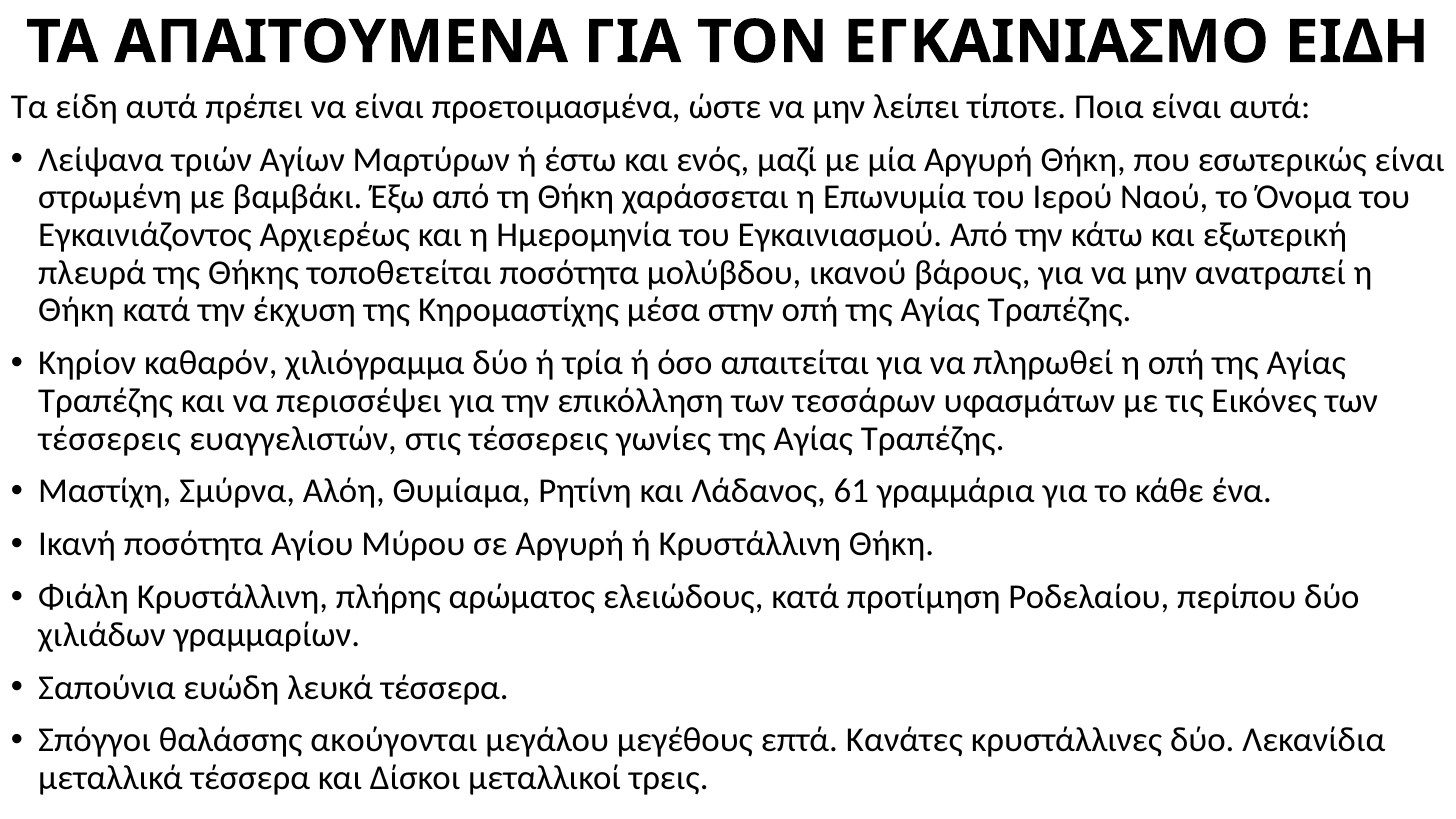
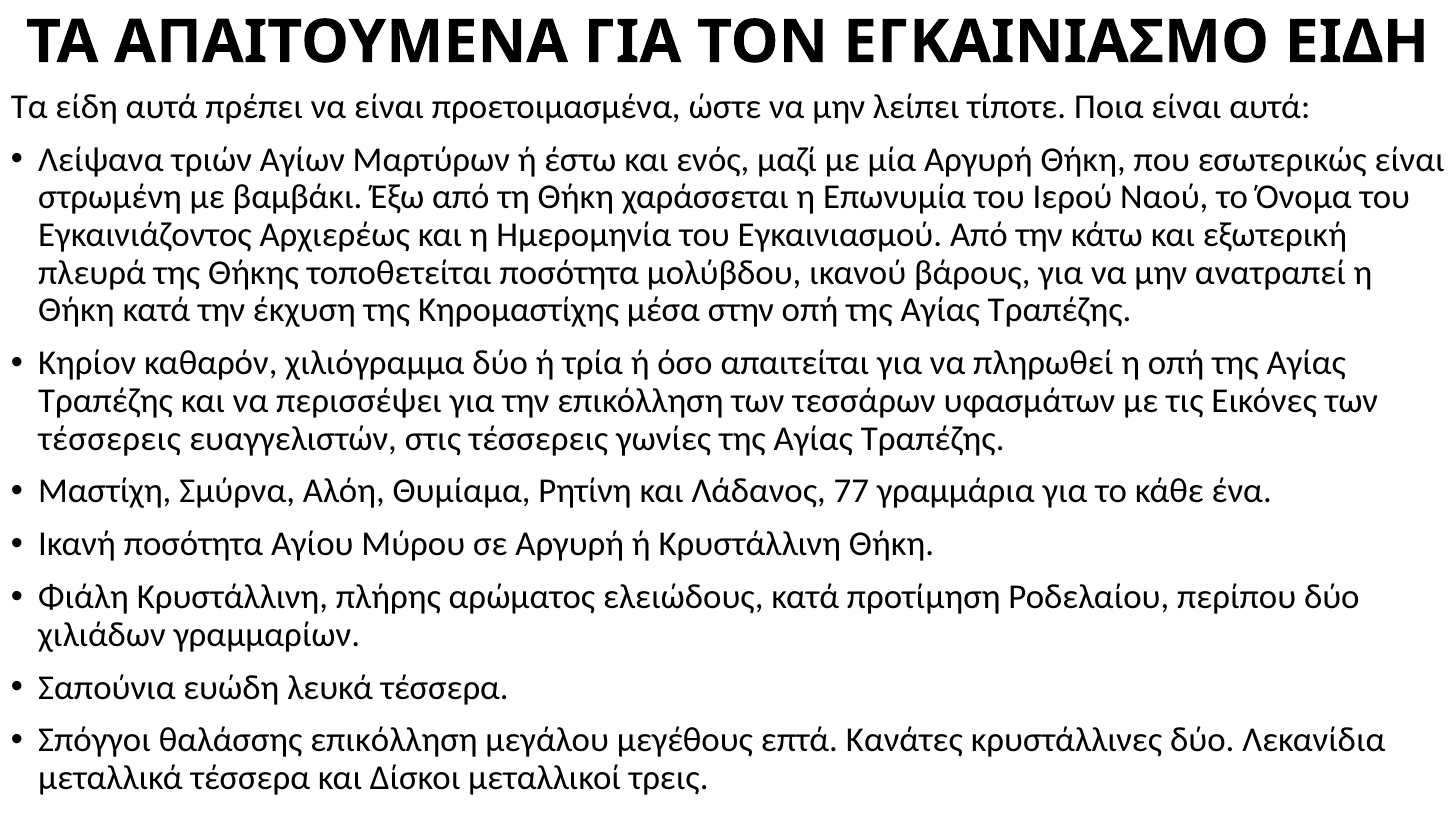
61: 61 -> 77
θαλάσσης ακούγονται: ακούγονται -> επικόλληση
